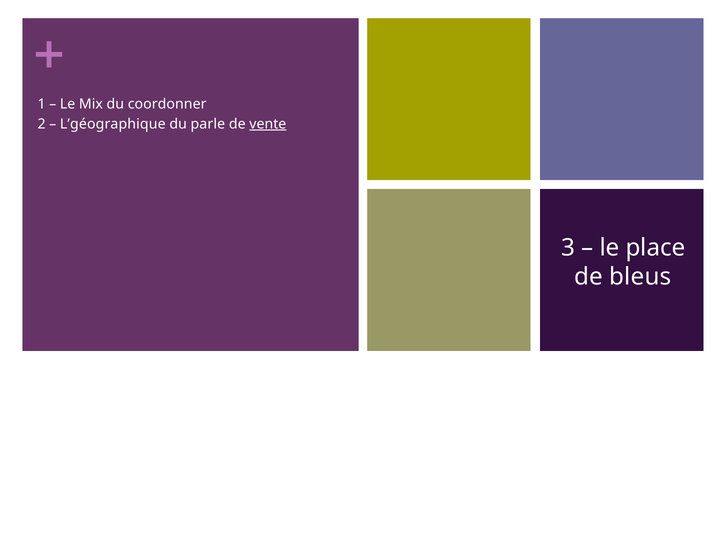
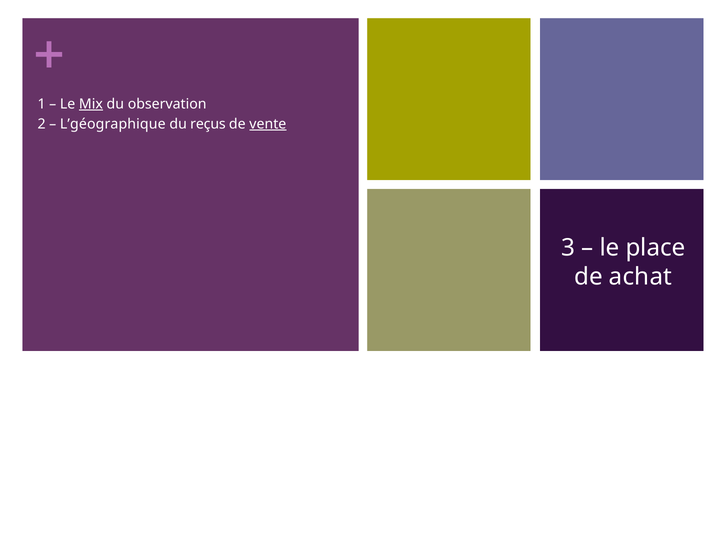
Mix underline: none -> present
coordonner: coordonner -> observation
parle: parle -> reçus
bleus: bleus -> achat
